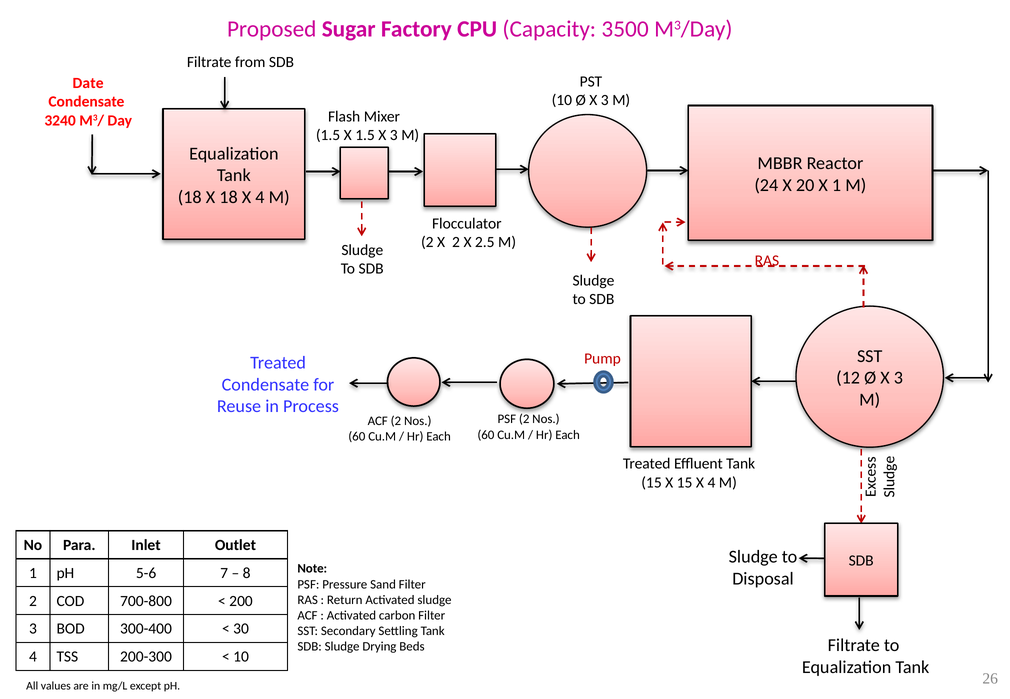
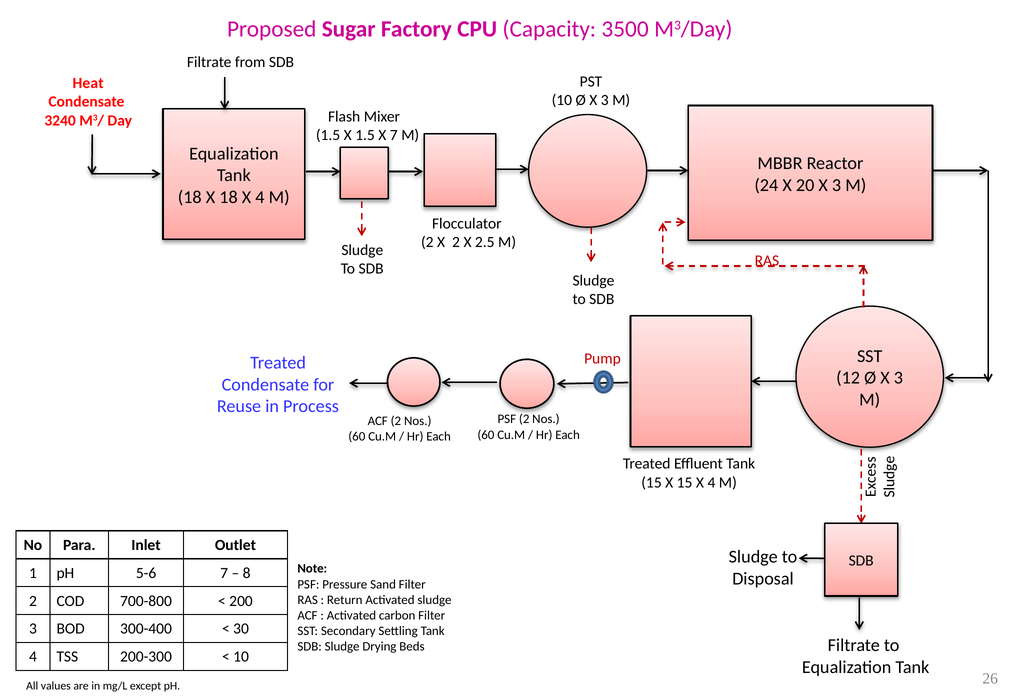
Date: Date -> Heat
1.5 X 3: 3 -> 7
20 X 1: 1 -> 3
